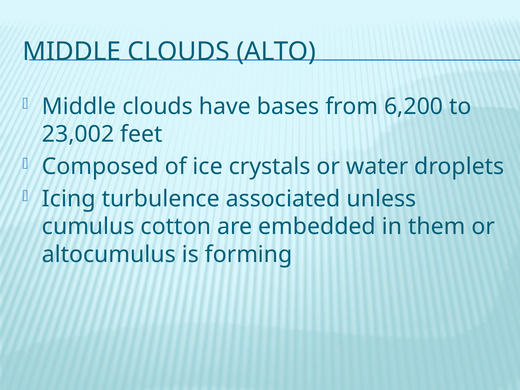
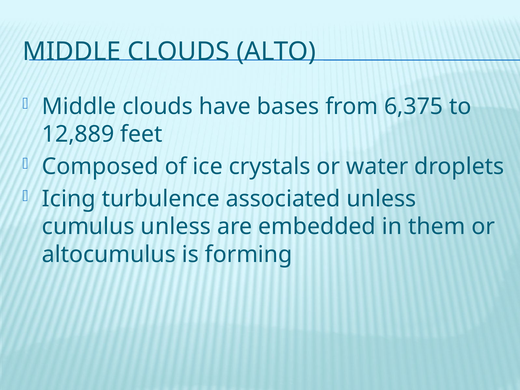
6,200: 6,200 -> 6,375
23,002: 23,002 -> 12,889
cumulus cotton: cotton -> unless
